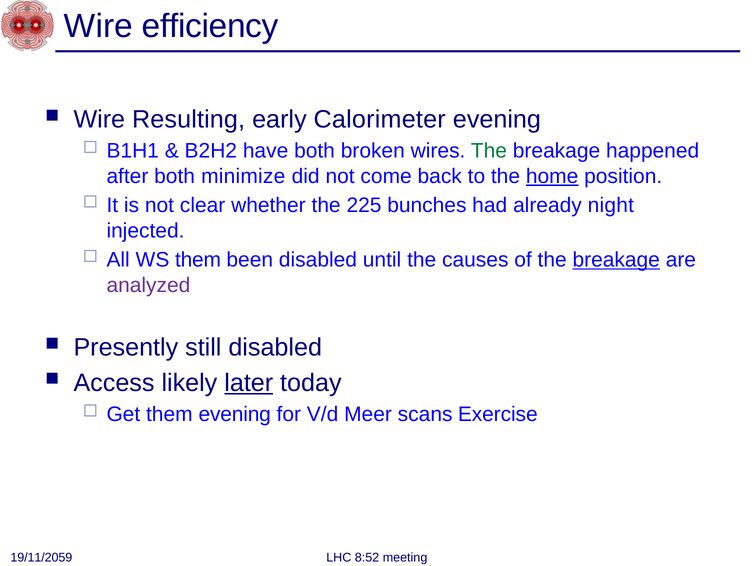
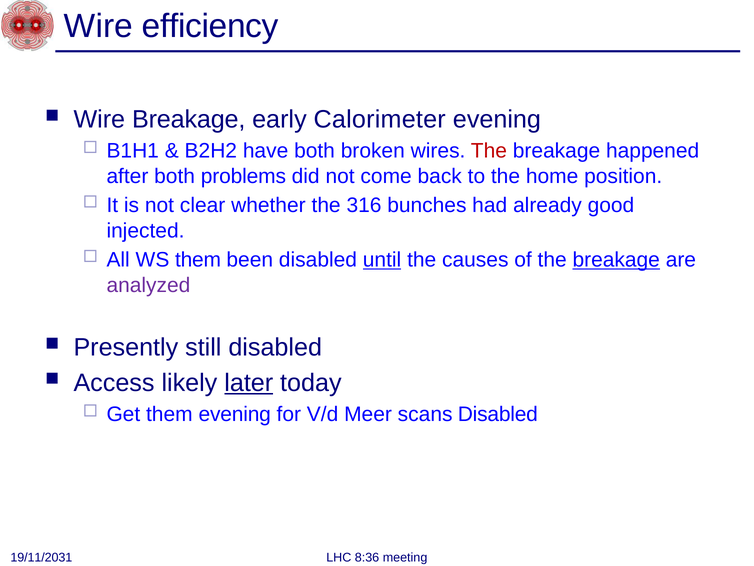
Wire Resulting: Resulting -> Breakage
The at (489, 151) colour: green -> red
minimize: minimize -> problems
home underline: present -> none
225: 225 -> 316
night: night -> good
until underline: none -> present
scans Exercise: Exercise -> Disabled
19/11/2059: 19/11/2059 -> 19/11/2031
8:52: 8:52 -> 8:36
